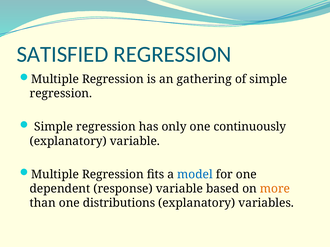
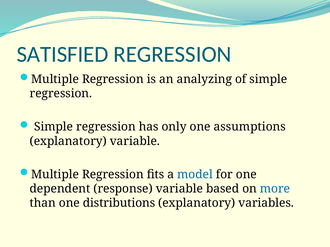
gathering: gathering -> analyzing
continuously: continuously -> assumptions
more colour: orange -> blue
